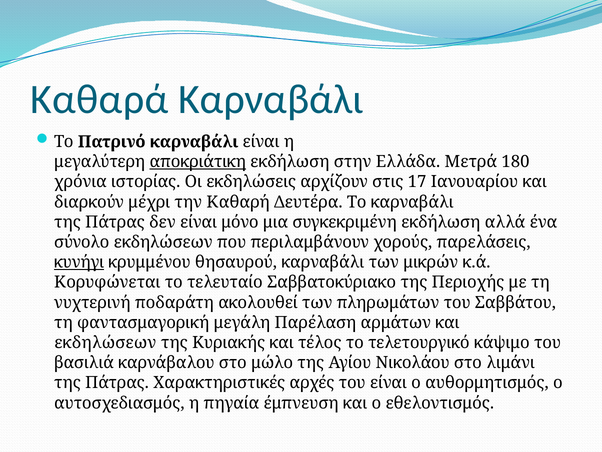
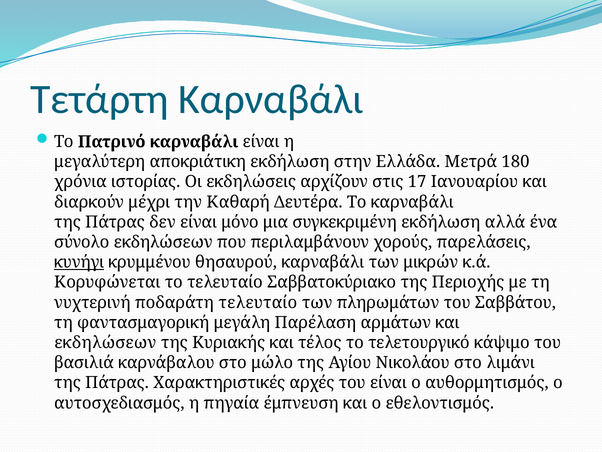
Καθαρά: Καθαρά -> Τετάρτη
αποκριάτικη underline: present -> none
ποδαράτη ακολουθεί: ακολουθεί -> τελευταίο
